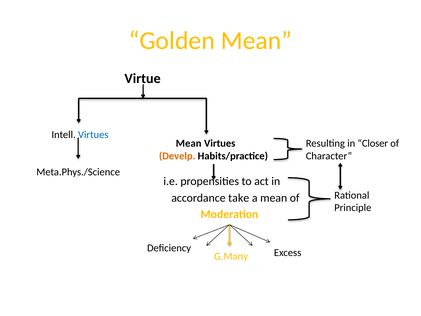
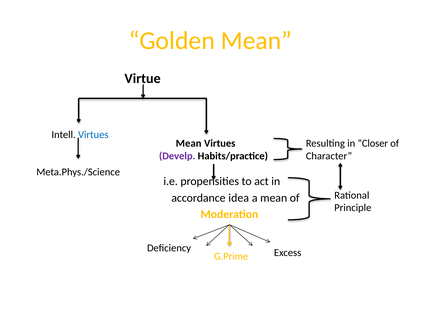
Develp colour: orange -> purple
take: take -> idea
G.Many: G.Many -> G.Prime
